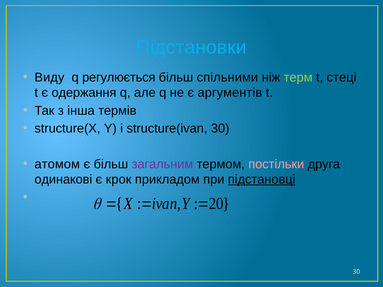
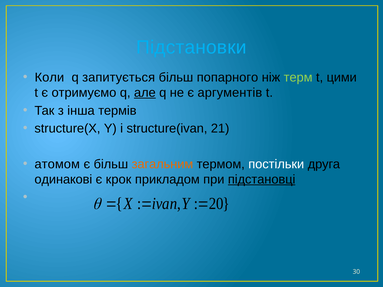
Виду: Виду -> Коли
регулюється: регулюється -> запитується
спільними: спільними -> попарного
стеці: стеці -> цими
одержання: одержання -> отримуємо
але underline: none -> present
structure(ivan 30: 30 -> 21
загальним colour: purple -> orange
постільки colour: pink -> white
